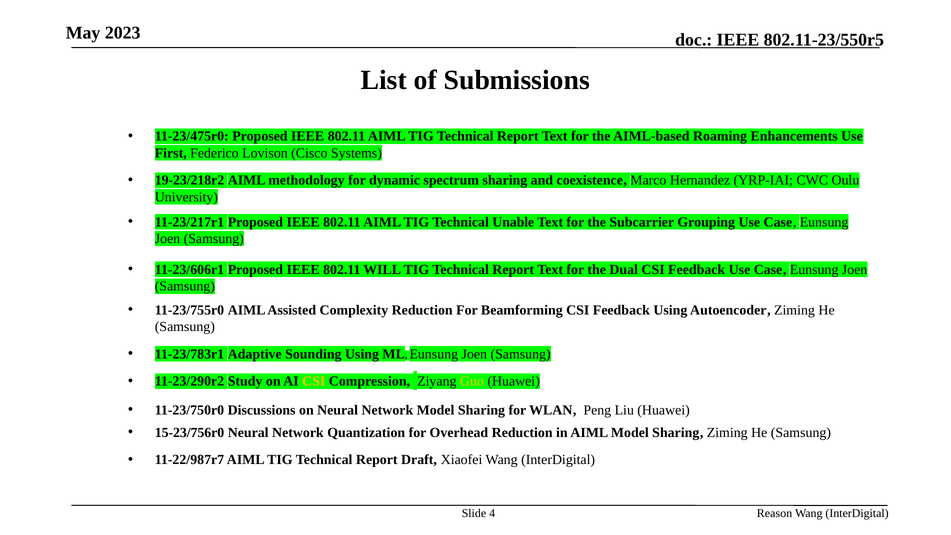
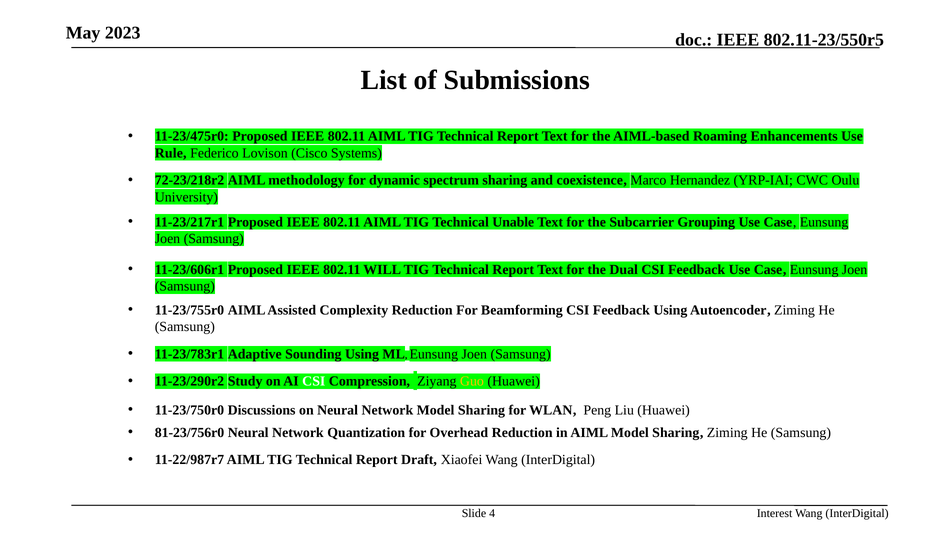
First: First -> Rule
19-23/218r2: 19-23/218r2 -> 72-23/218r2
CSI at (314, 381) colour: yellow -> white
15-23/756r0: 15-23/756r0 -> 81-23/756r0
Reason: Reason -> Interest
